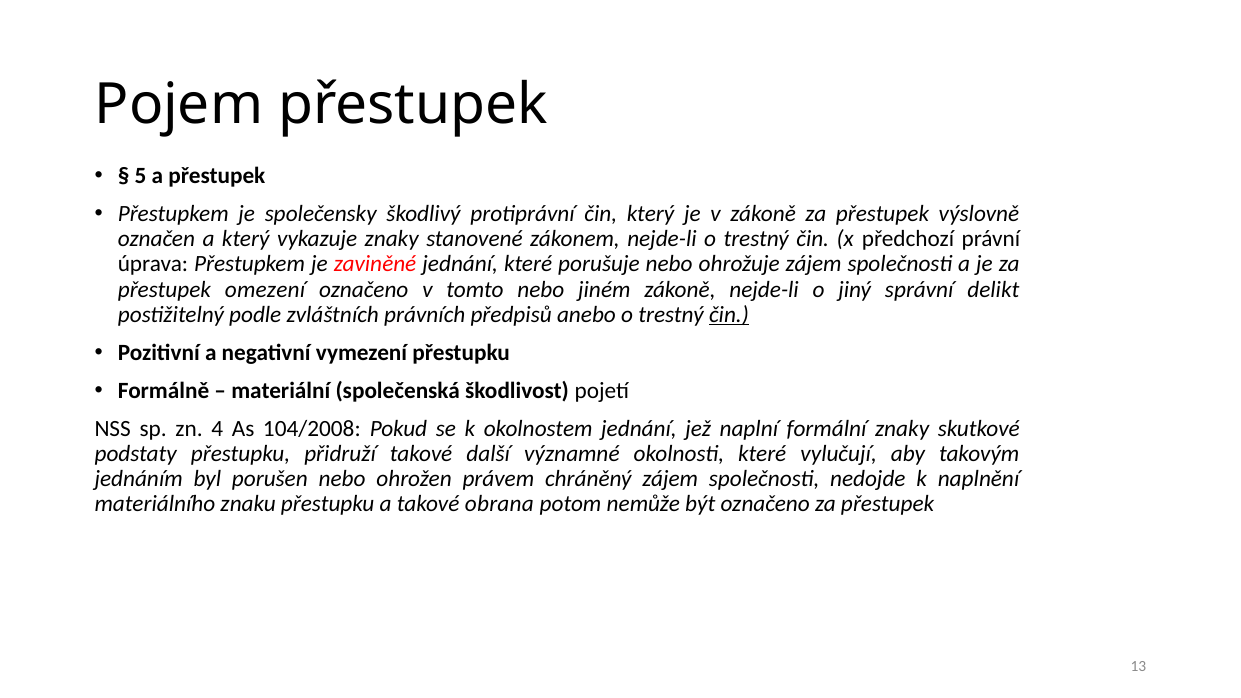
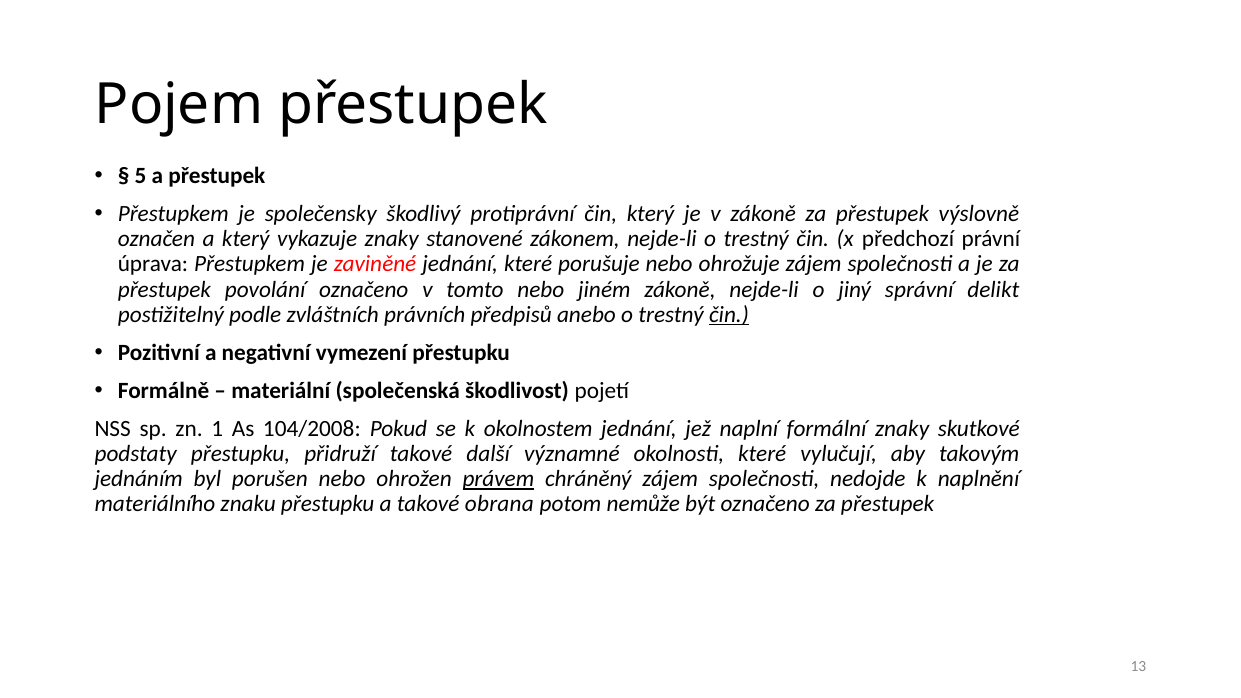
omezení: omezení -> povolání
4: 4 -> 1
právem underline: none -> present
